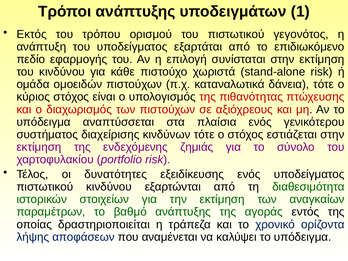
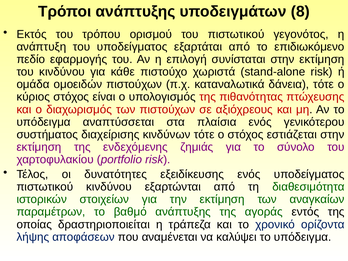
1: 1 -> 8
